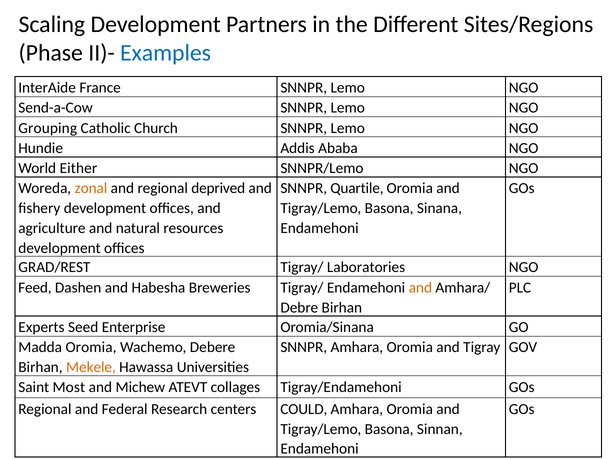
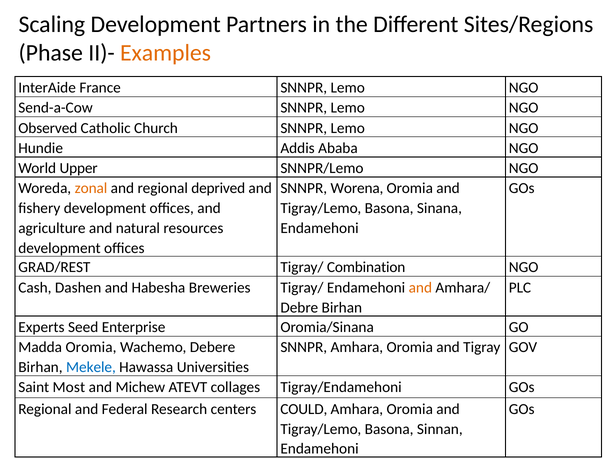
Examples colour: blue -> orange
Grouping: Grouping -> Observed
Either: Either -> Upper
Quartile: Quartile -> Worena
Laboratories: Laboratories -> Combination
Feed: Feed -> Cash
Mekele colour: orange -> blue
